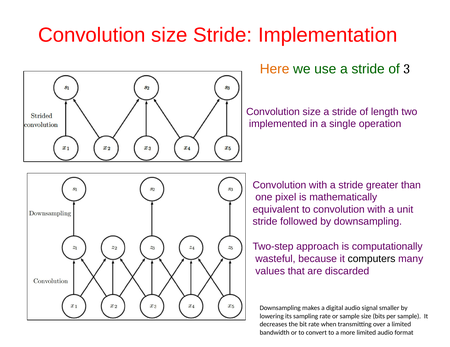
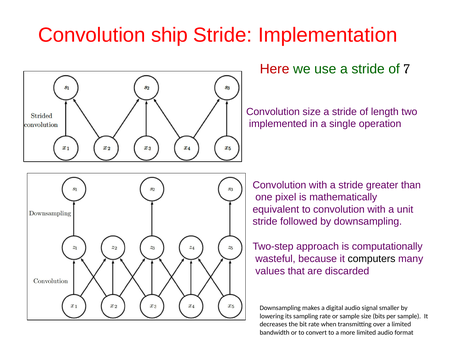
size at (169, 35): size -> ship
Here colour: orange -> red
3: 3 -> 7
